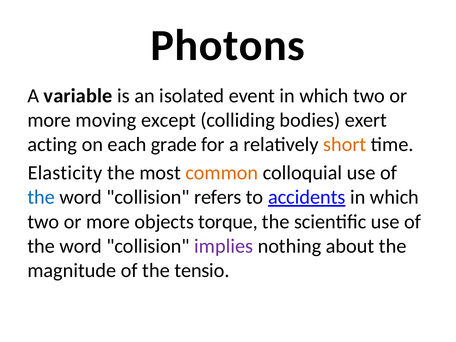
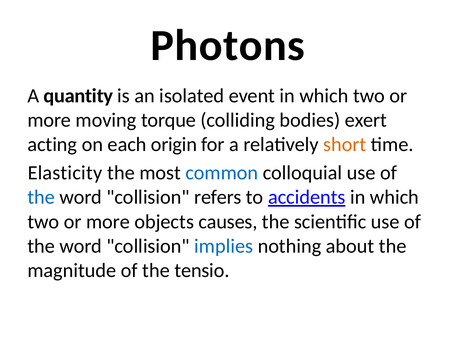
variable: variable -> quantity
except: except -> torque
grade: grade -> origin
common colour: orange -> blue
torque: torque -> causes
implies colour: purple -> blue
